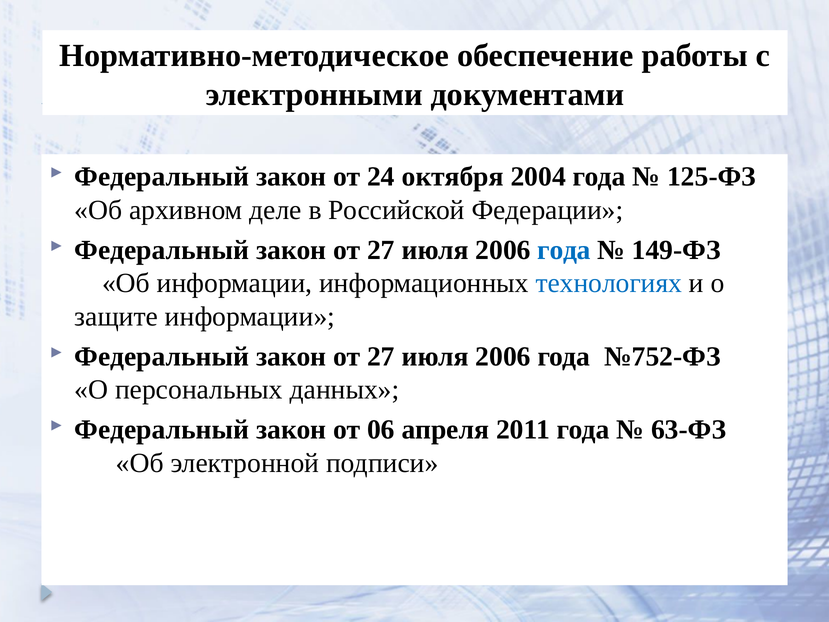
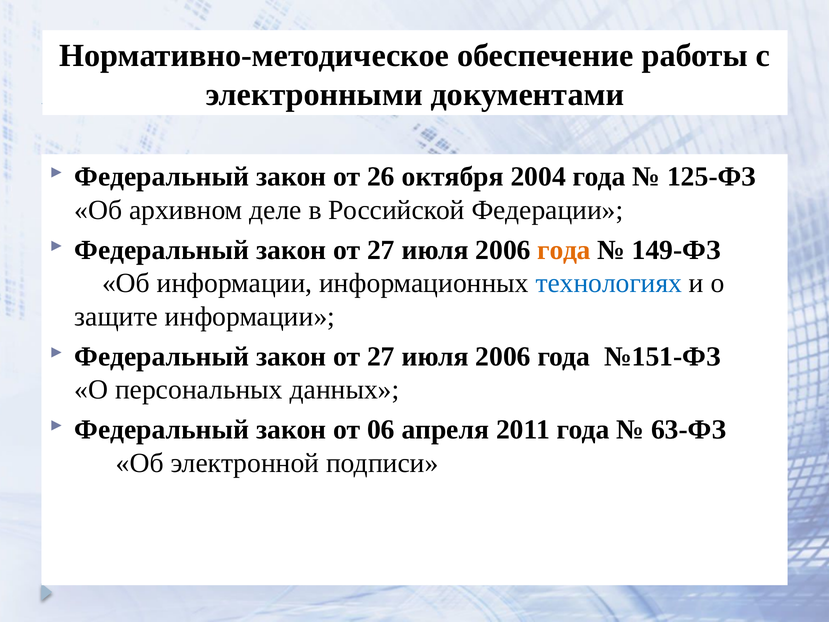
24: 24 -> 26
года at (564, 250) colour: blue -> orange
№752-ФЗ: №752-ФЗ -> №151-ФЗ
